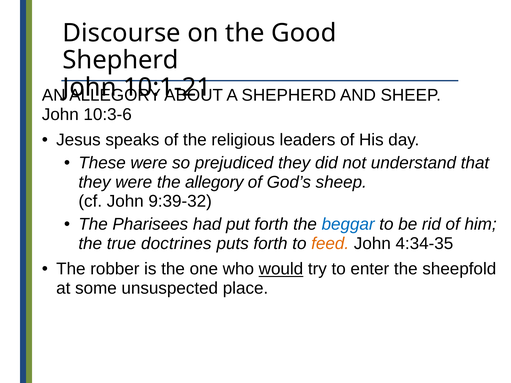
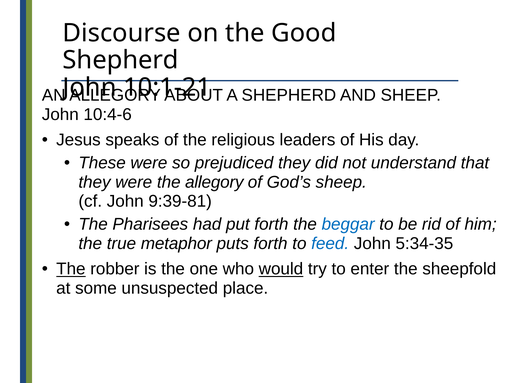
10:3-6: 10:3-6 -> 10:4-6
9:39-32: 9:39-32 -> 9:39-81
doctrines: doctrines -> metaphor
feed colour: orange -> blue
4:34-35: 4:34-35 -> 5:34-35
The at (71, 269) underline: none -> present
